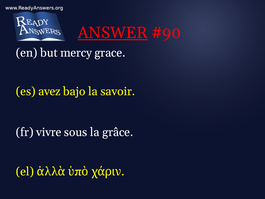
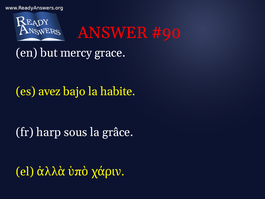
ANSWER underline: present -> none
savoir: savoir -> habite
vivre: vivre -> harp
